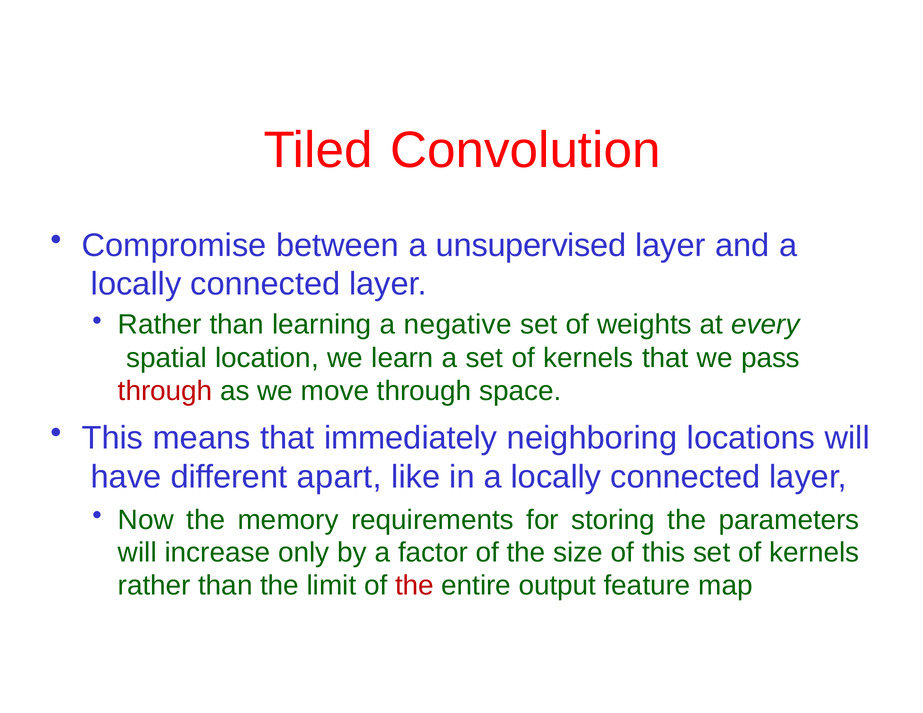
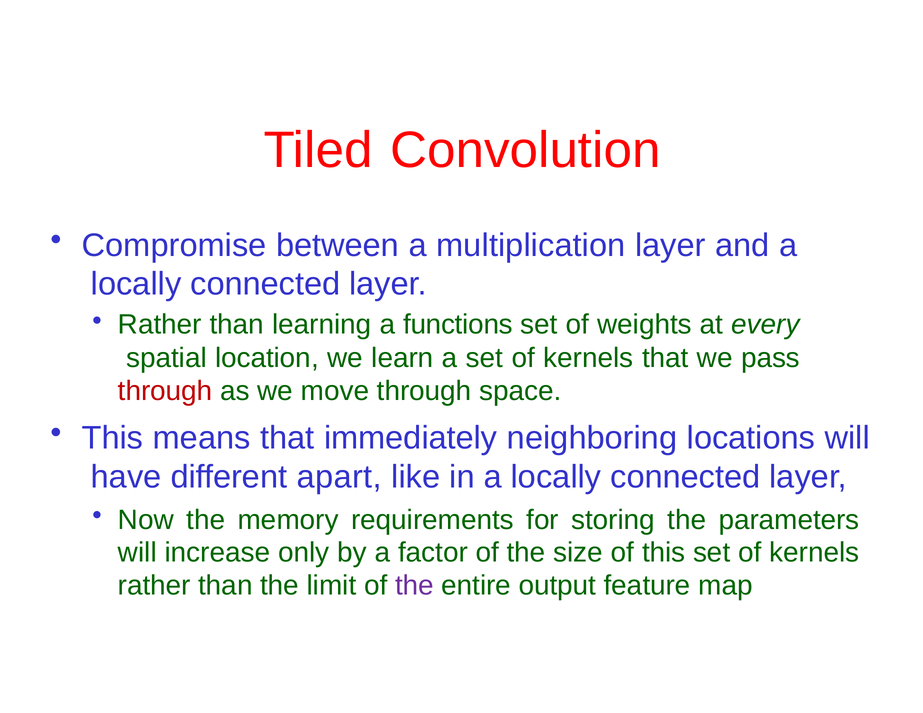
unsupervised: unsupervised -> multiplication
negative: negative -> functions
the at (414, 586) colour: red -> purple
